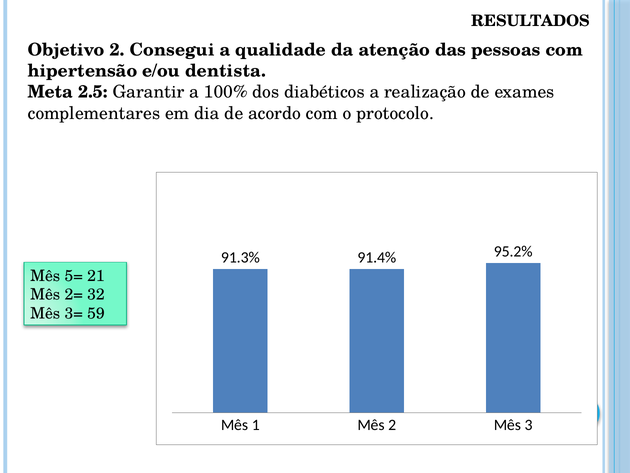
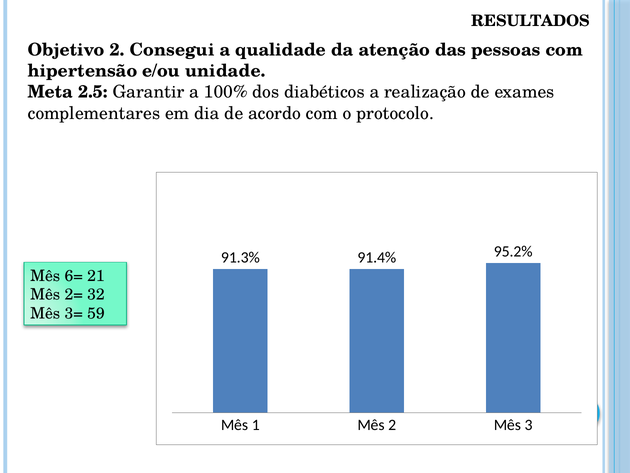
dentista: dentista -> unidade
5=: 5= -> 6=
